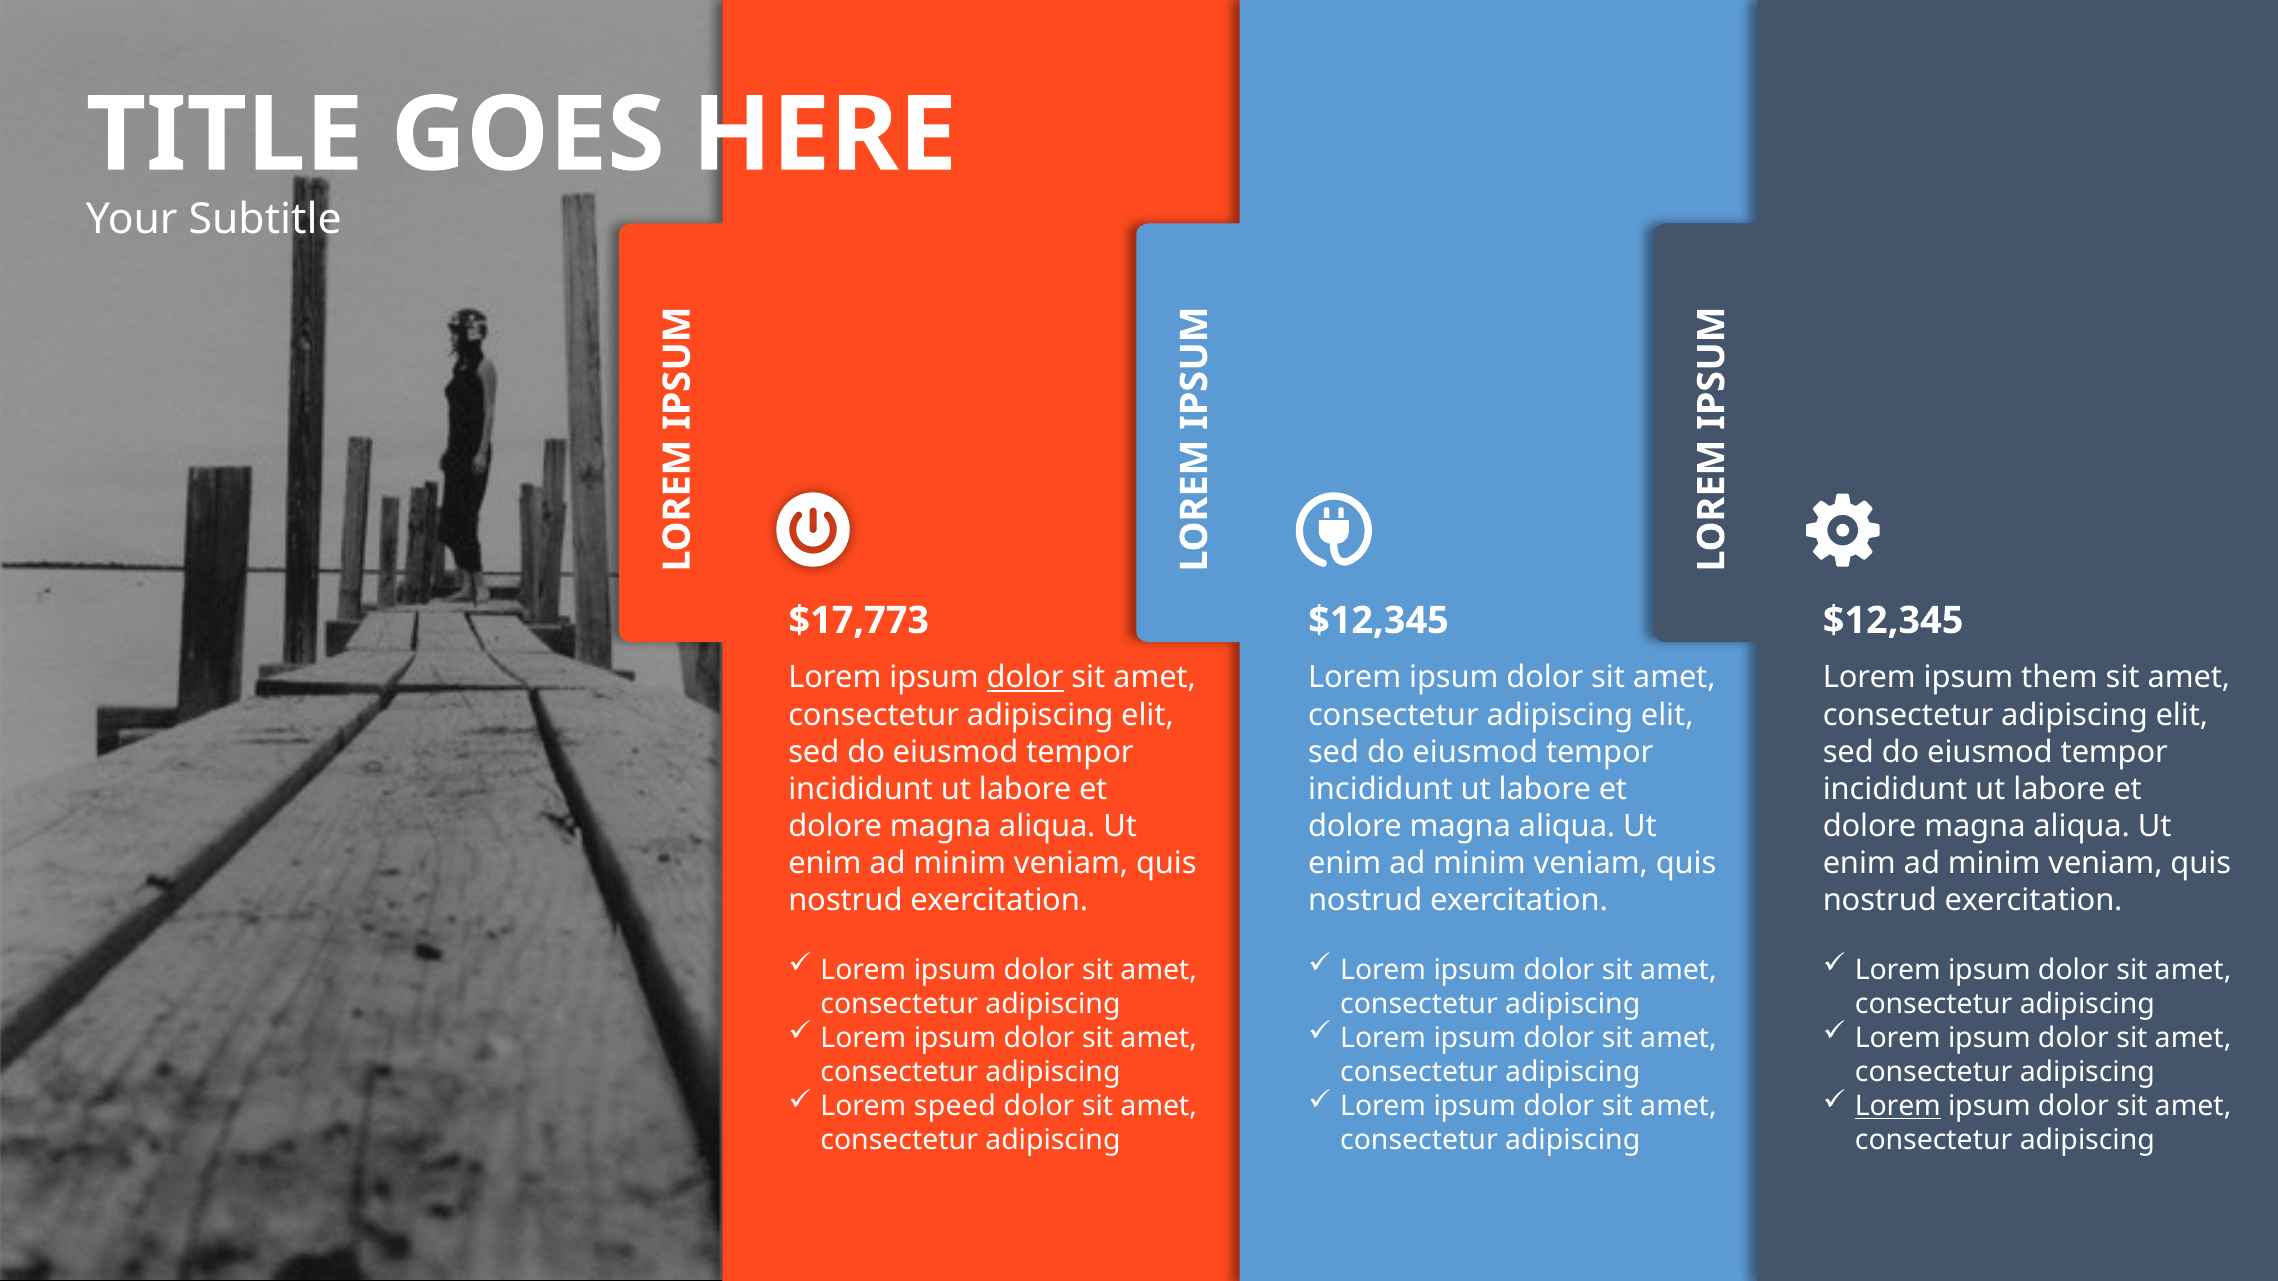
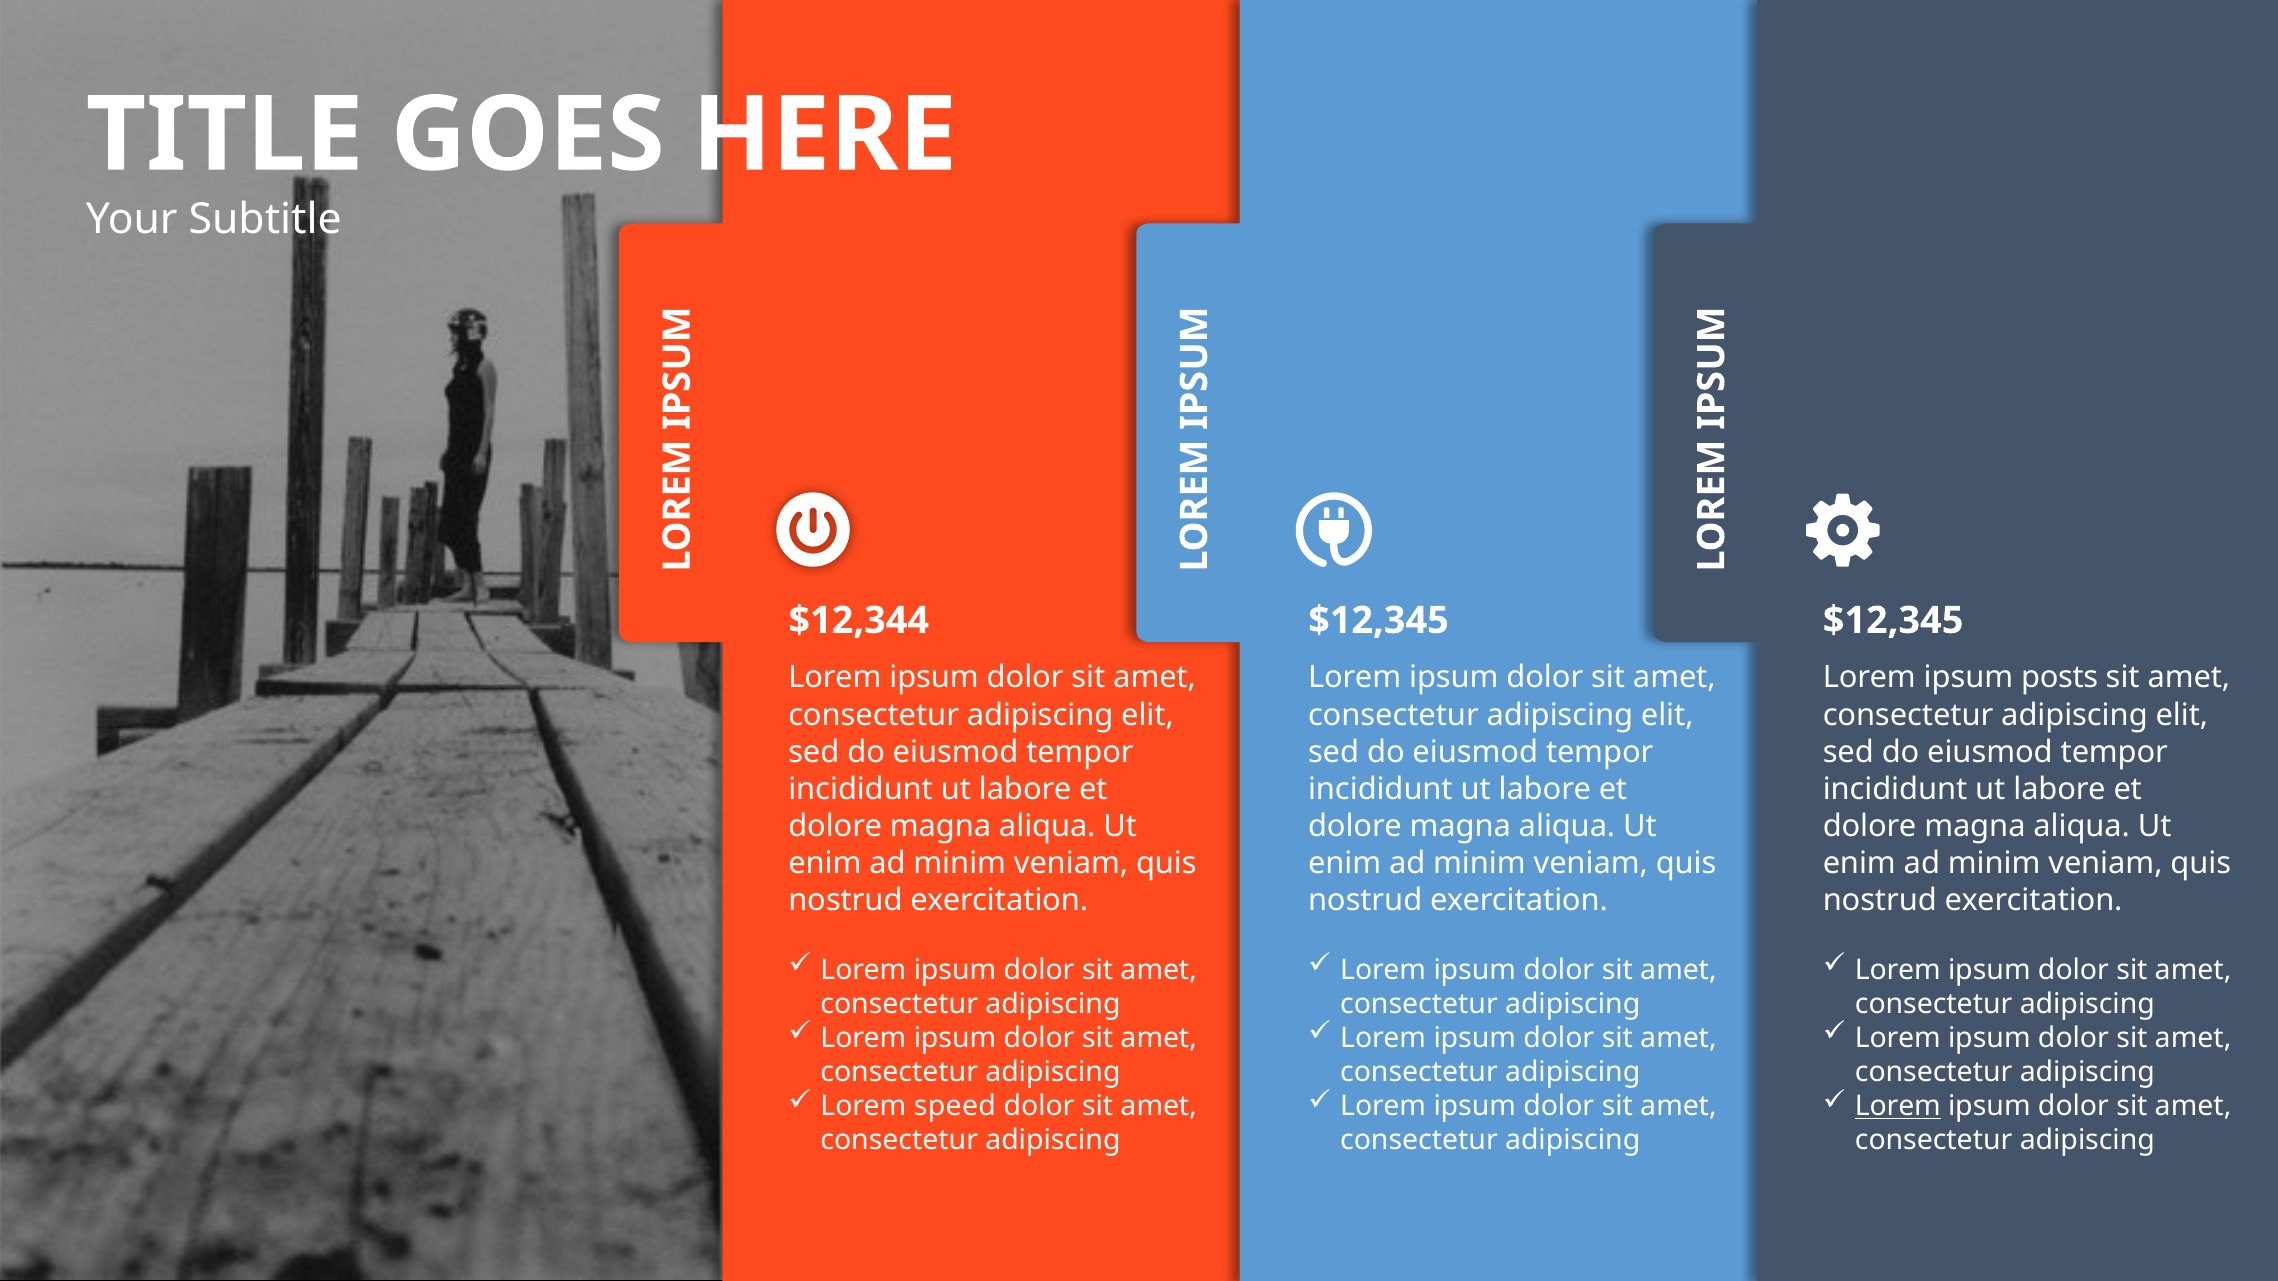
$17,773: $17,773 -> $12,344
dolor at (1025, 678) underline: present -> none
them: them -> posts
